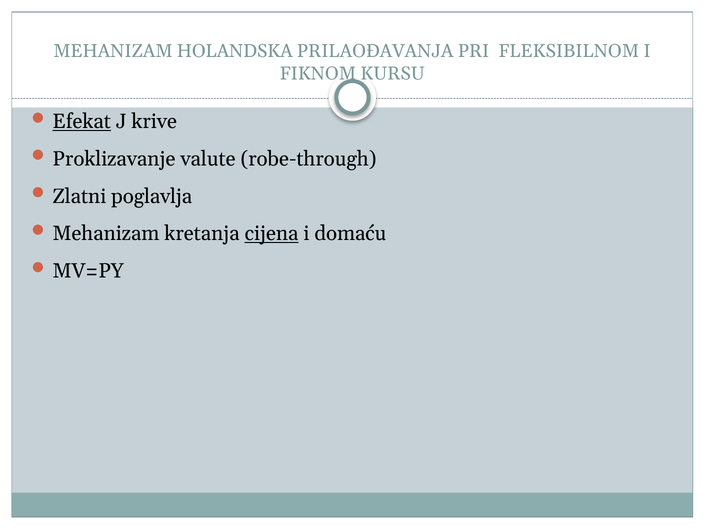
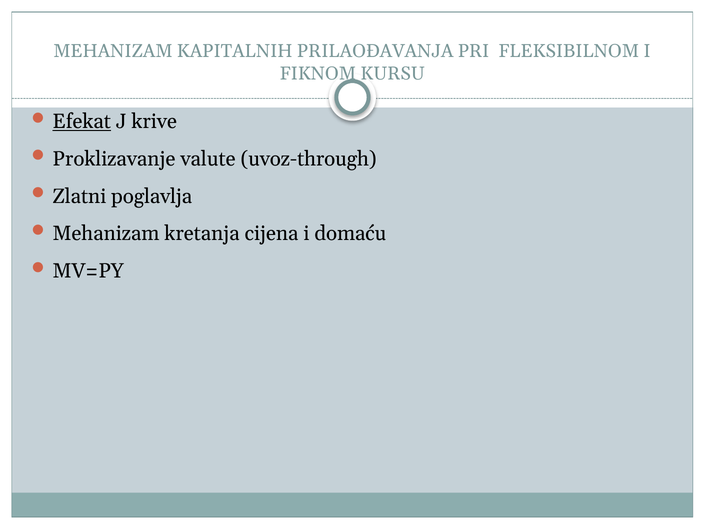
HOLANDSKA: HOLANDSKA -> KAPITALNIH
robe-through: robe-through -> uvoz-through
cijena underline: present -> none
